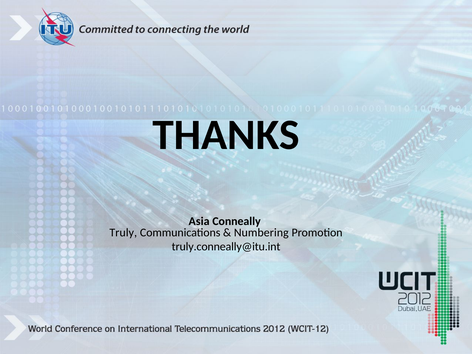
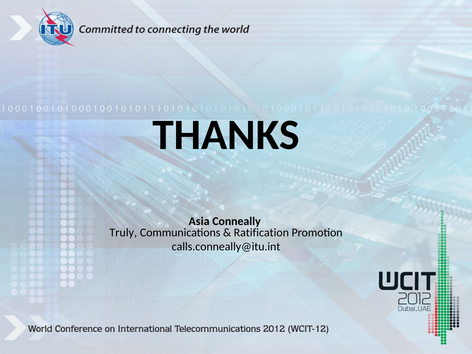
Numbering: Numbering -> Ratification
truly.conneally@itu.int: truly.conneally@itu.int -> calls.conneally@itu.int
